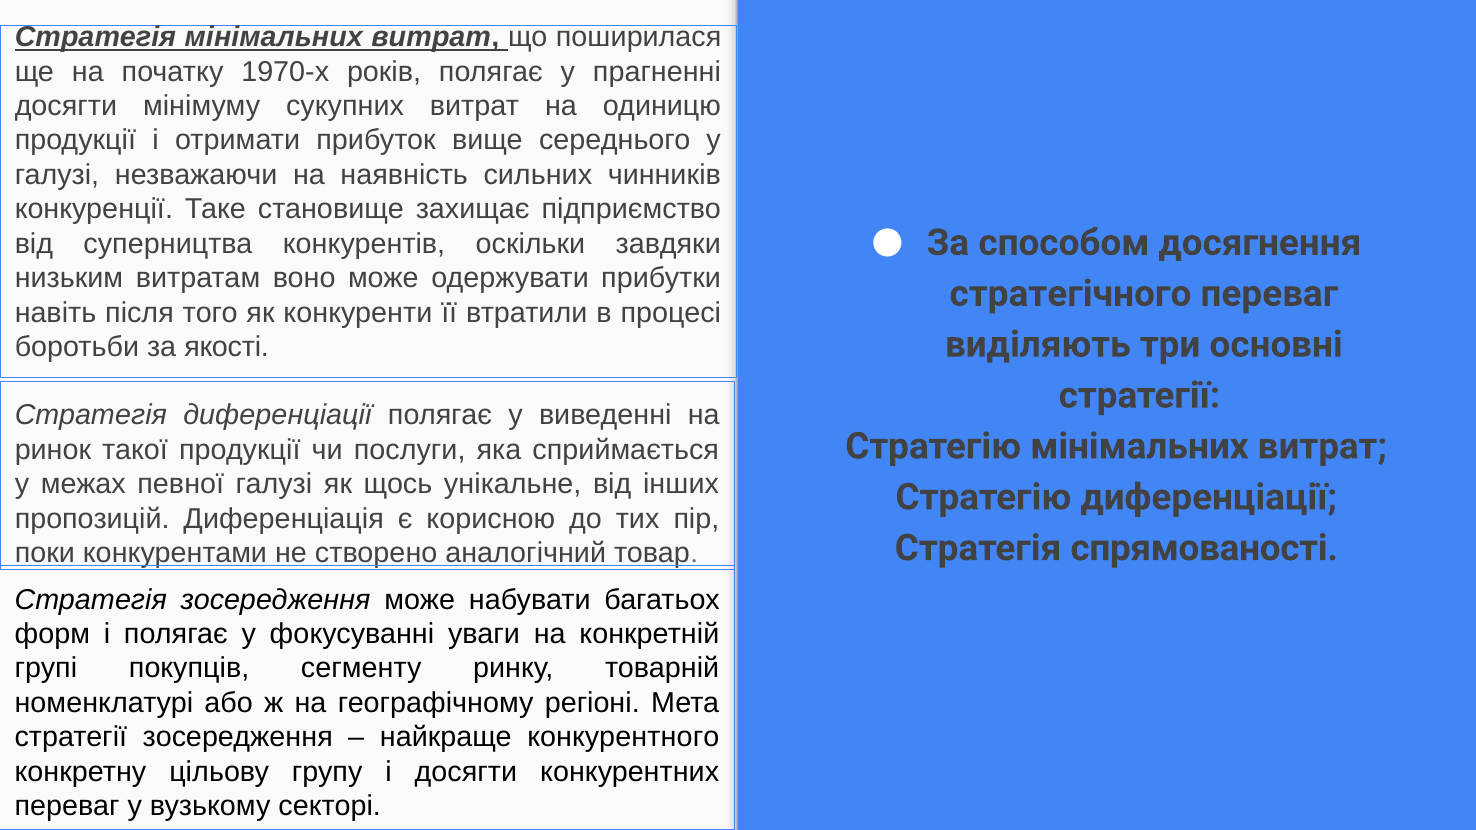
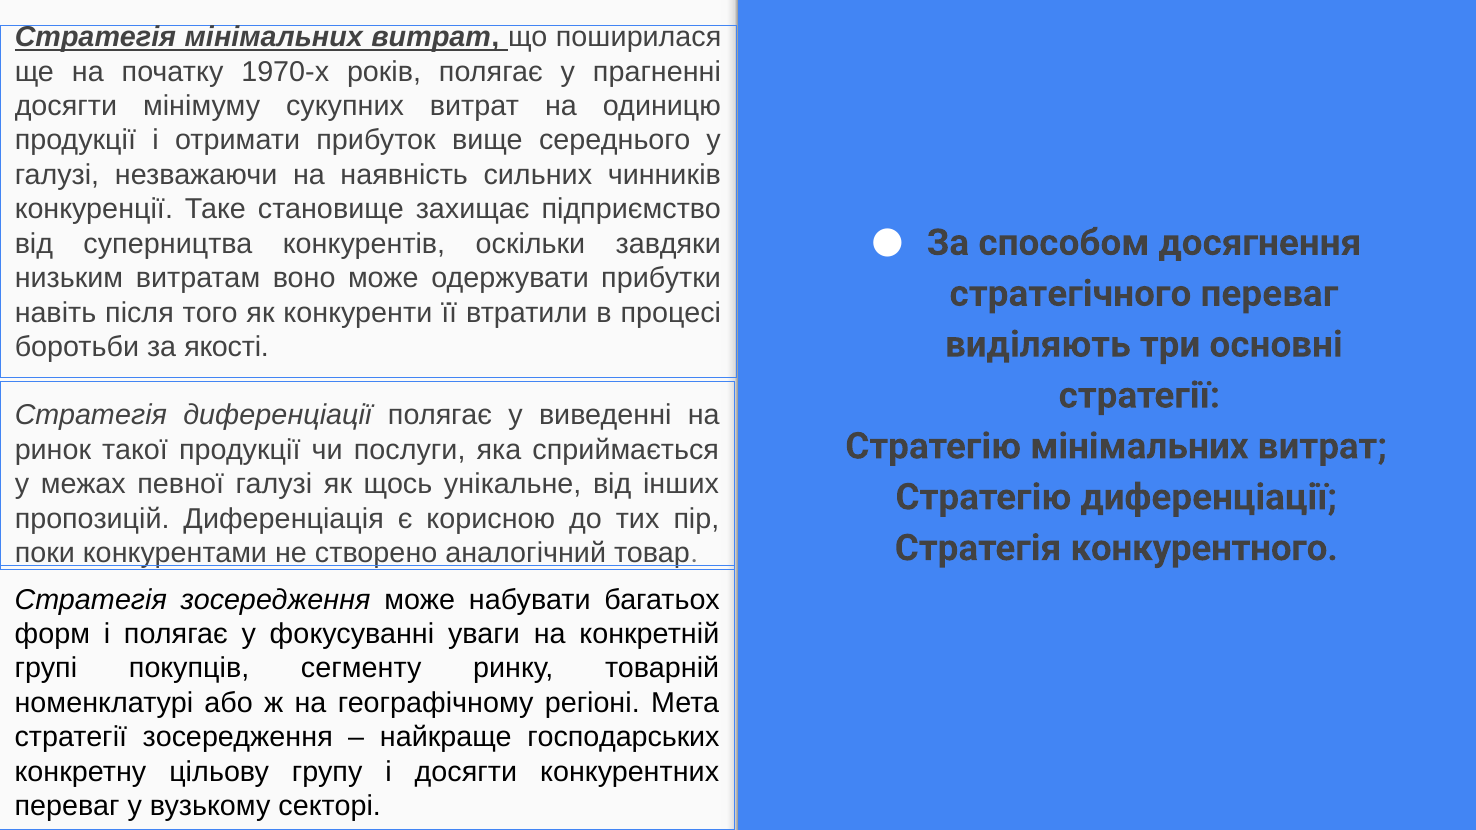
спрямованості: спрямованості -> конкурентного
конкурентного: конкурентного -> господарських
